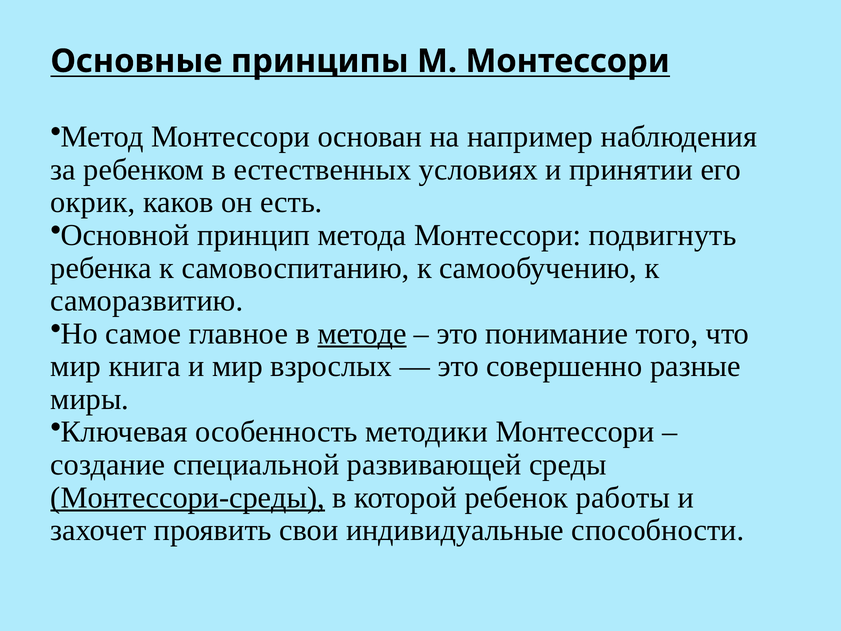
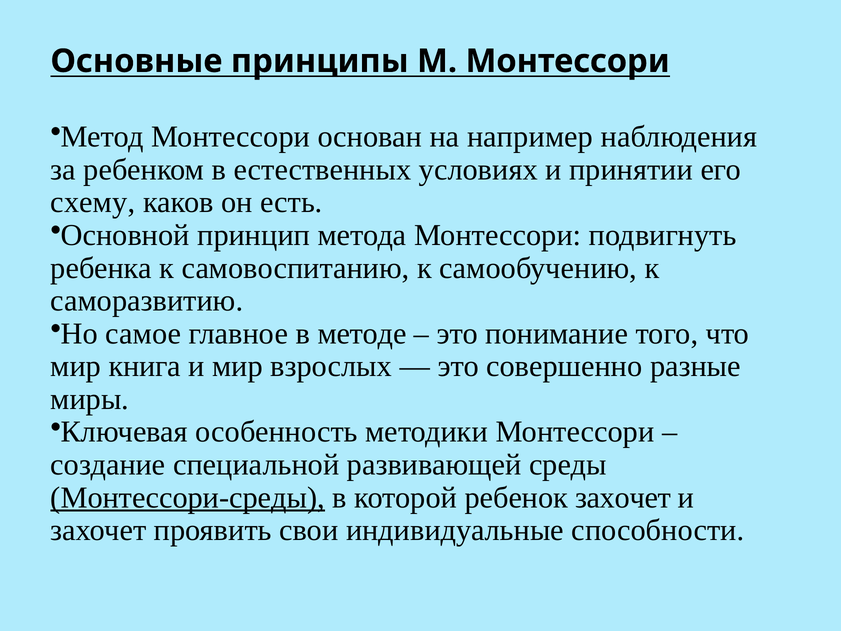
окрик: окрик -> схему
методе underline: present -> none
ребенок работы: работы -> захочет
